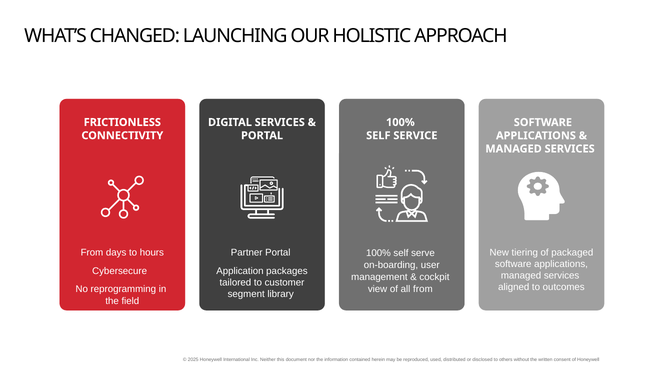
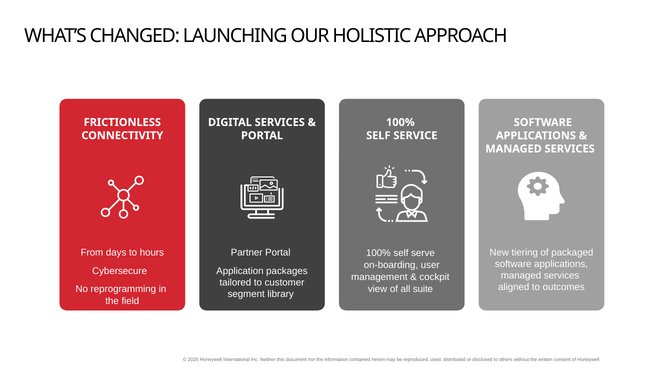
all from: from -> suite
